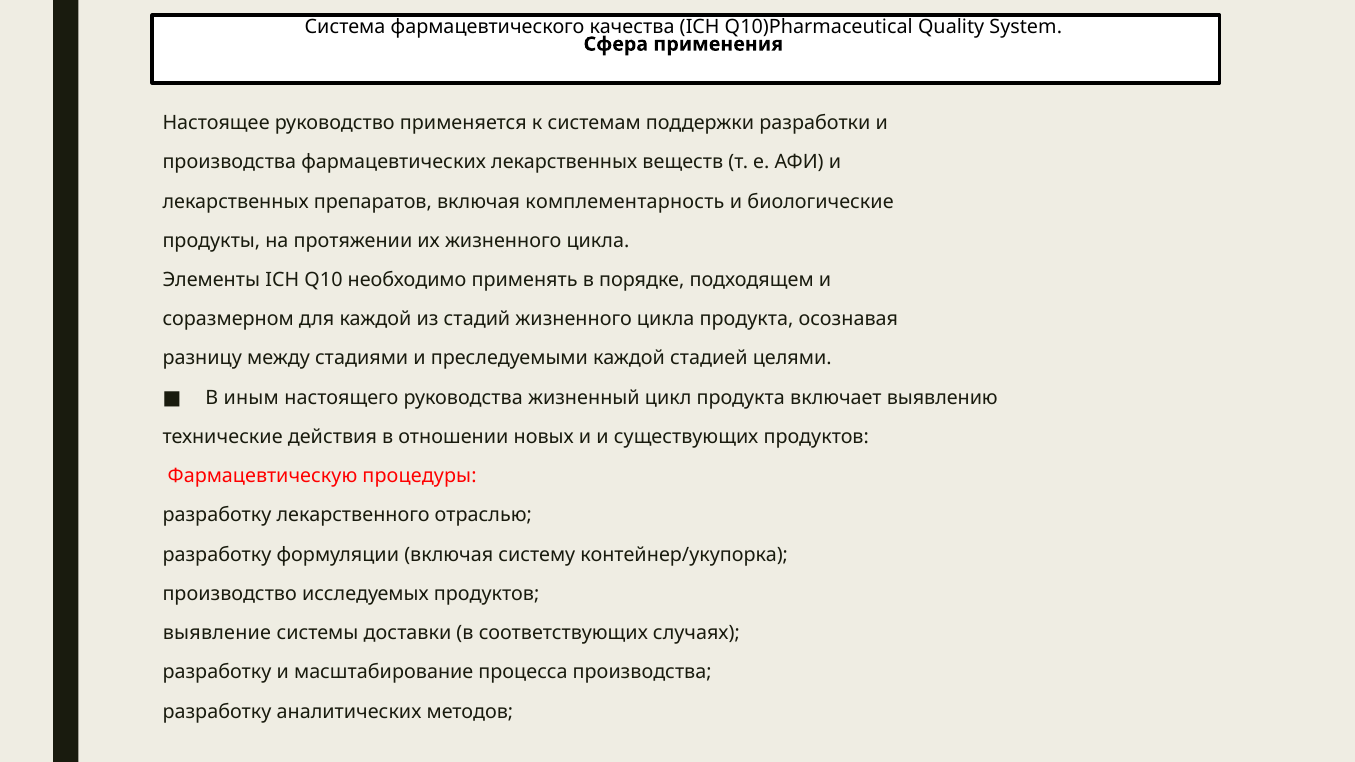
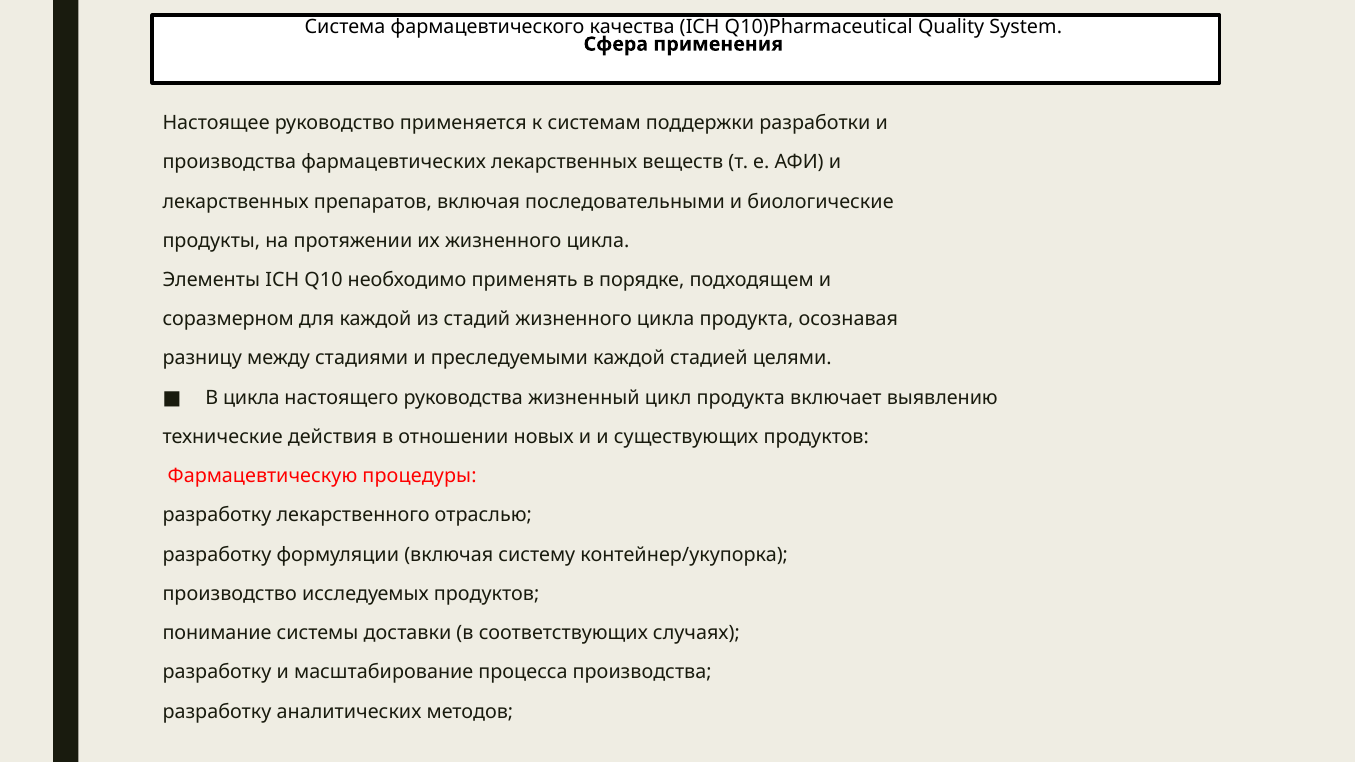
комплементарность: комплементарность -> последовательными
В иным: иным -> цикла
выявление: выявление -> понимание
